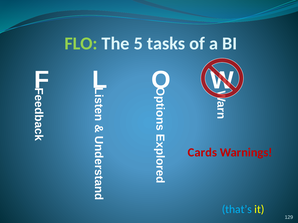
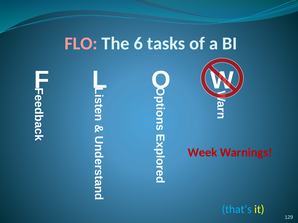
FLO colour: light green -> pink
5: 5 -> 6
Cards: Cards -> Week
